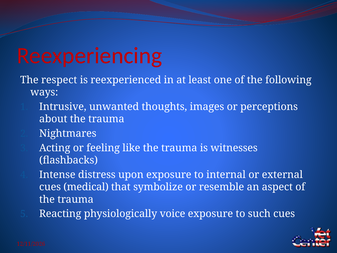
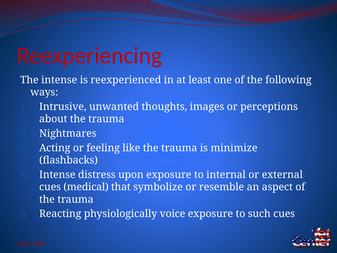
The respect: respect -> intense
witnesses: witnesses -> minimize
